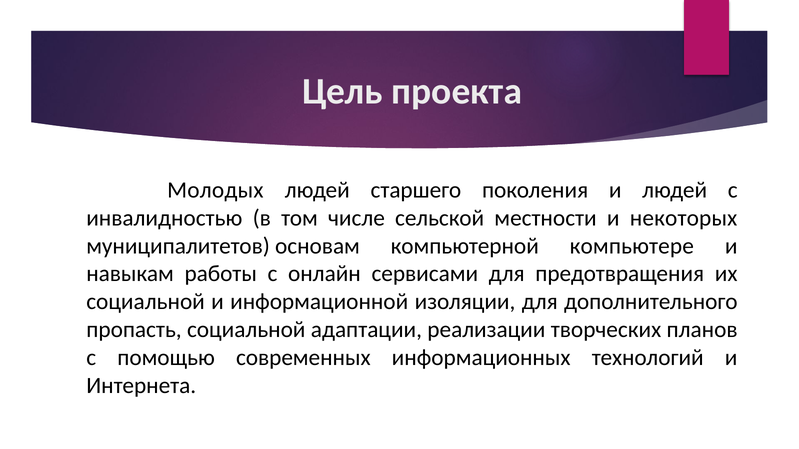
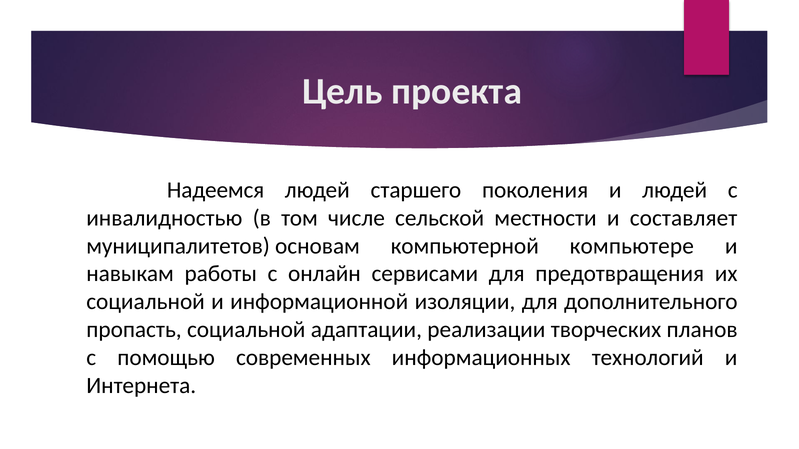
Молодых: Молодых -> Надеемся
некоторых: некоторых -> составляет
